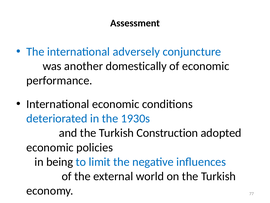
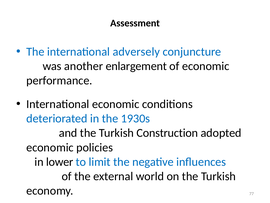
domestically: domestically -> enlargement
being: being -> lower
